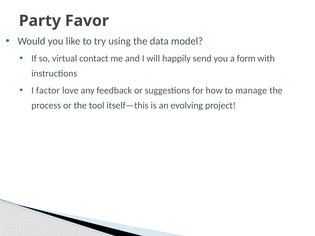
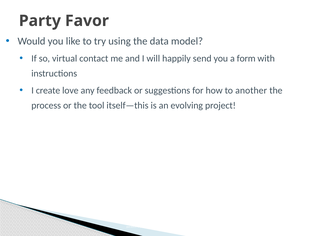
factor: factor -> create
manage: manage -> another
